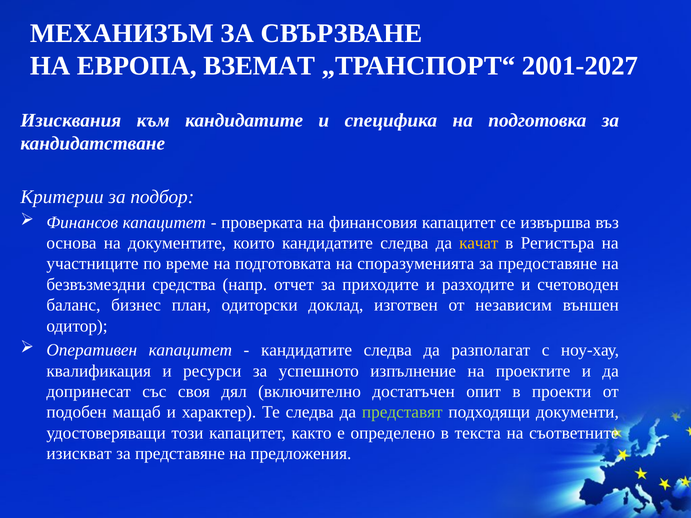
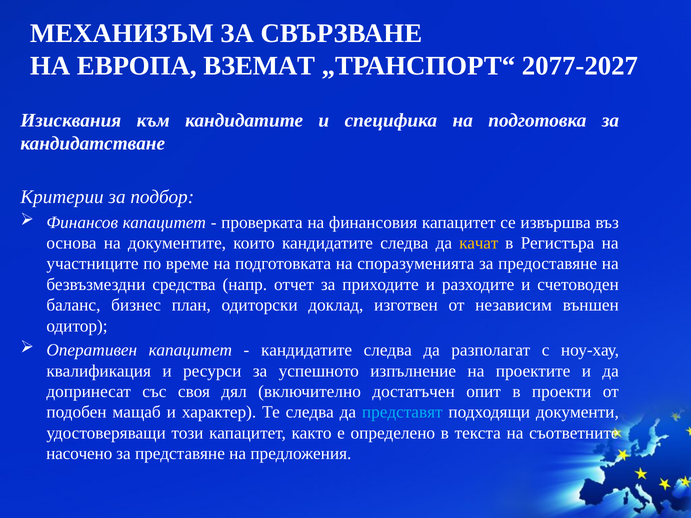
2001-2027: 2001-2027 -> 2077-2027
представят colour: light green -> light blue
изискват: изискват -> насочено
